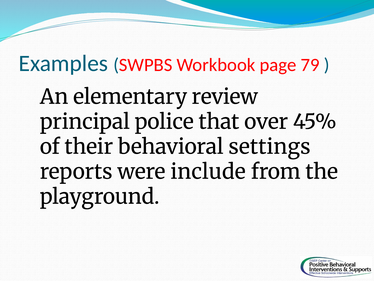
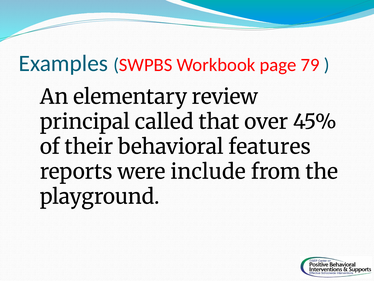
police: police -> called
settings: settings -> features
